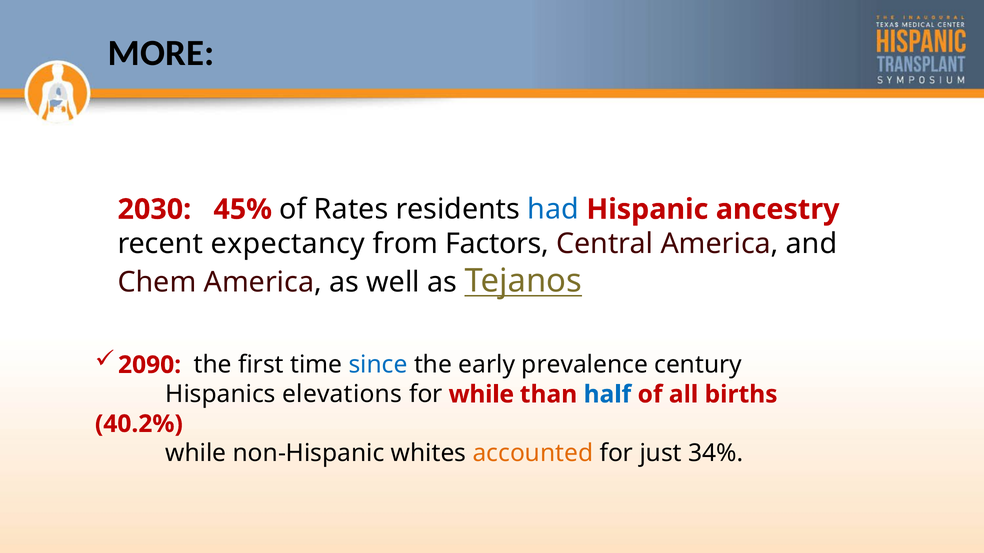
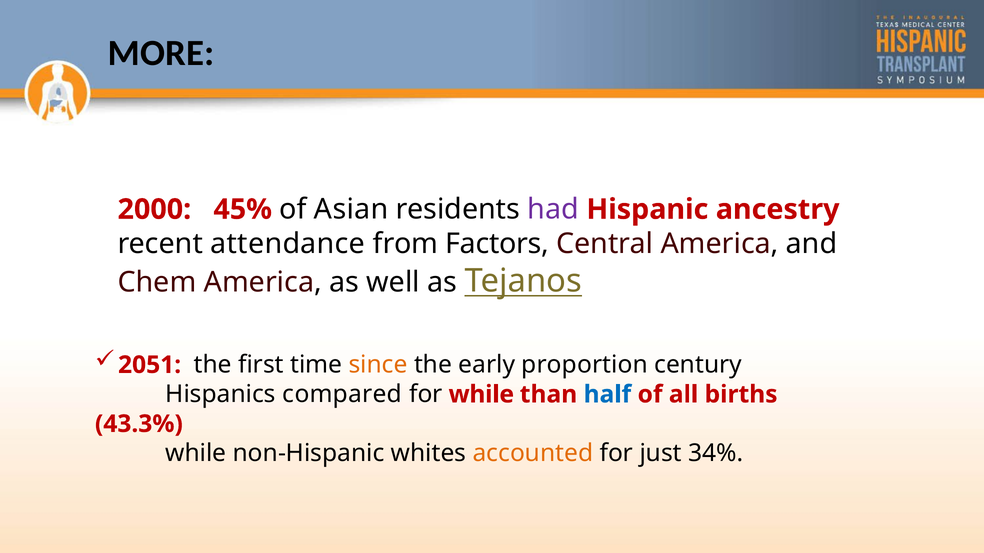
2030: 2030 -> 2000
Rates: Rates -> Asian
had colour: blue -> purple
expectancy: expectancy -> attendance
2090: 2090 -> 2051
since colour: blue -> orange
prevalence: prevalence -> proportion
elevations: elevations -> compared
40.2%: 40.2% -> 43.3%
